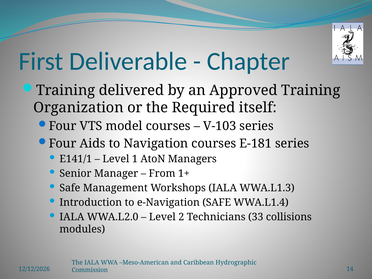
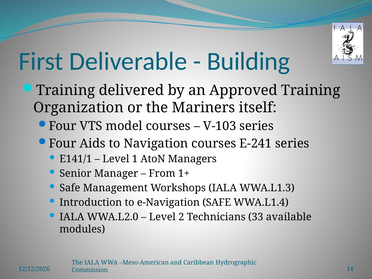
Chapter: Chapter -> Building
Required: Required -> Mariners
E-181: E-181 -> E-241
collisions: collisions -> available
